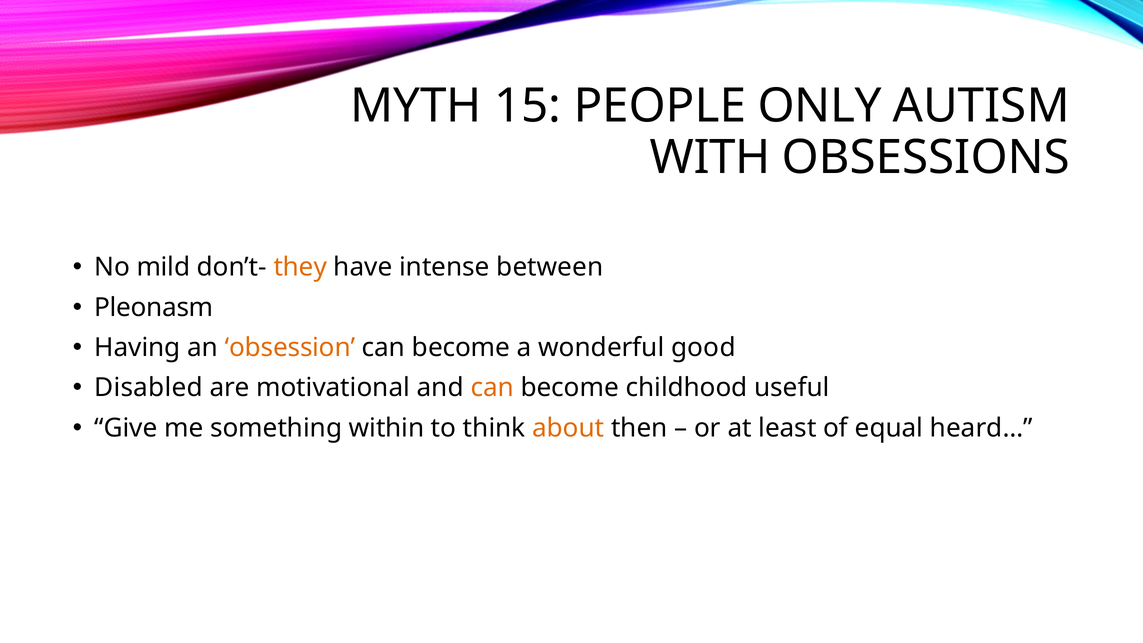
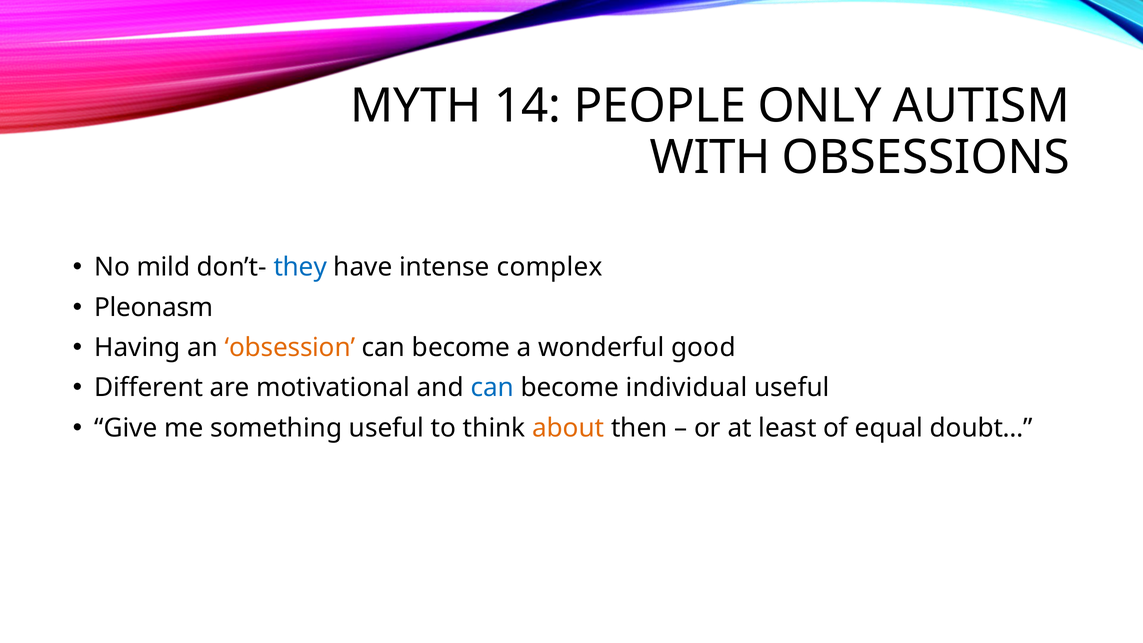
15: 15 -> 14
they colour: orange -> blue
between: between -> complex
Disabled: Disabled -> Different
can at (492, 388) colour: orange -> blue
childhood: childhood -> individual
something within: within -> useful
heard…: heard… -> doubt…
